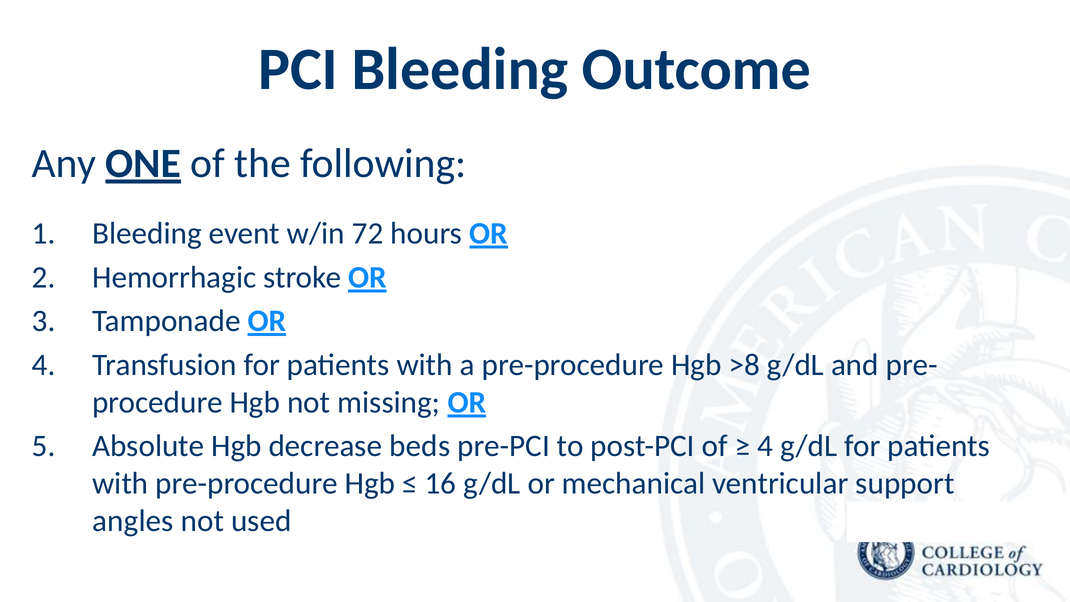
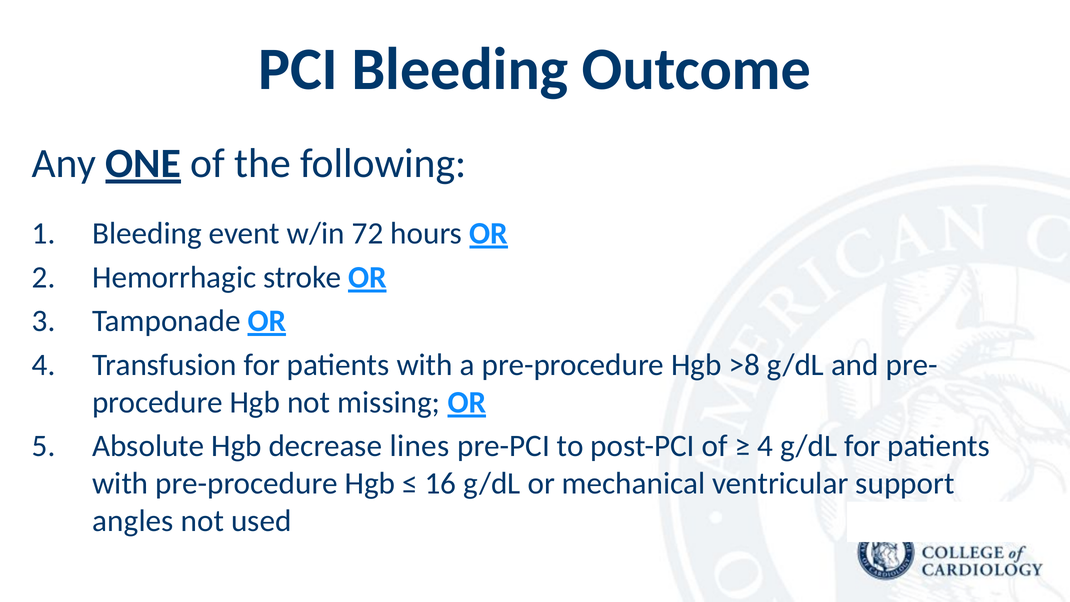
beds: beds -> lines
